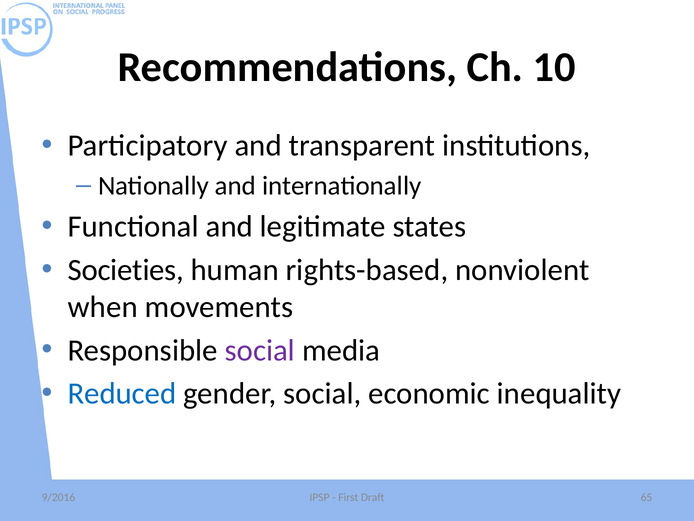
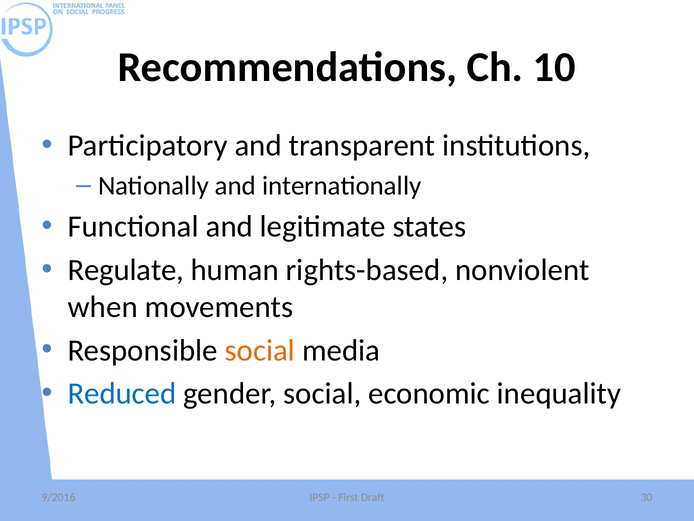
Societies: Societies -> Regulate
social at (260, 350) colour: purple -> orange
65: 65 -> 30
